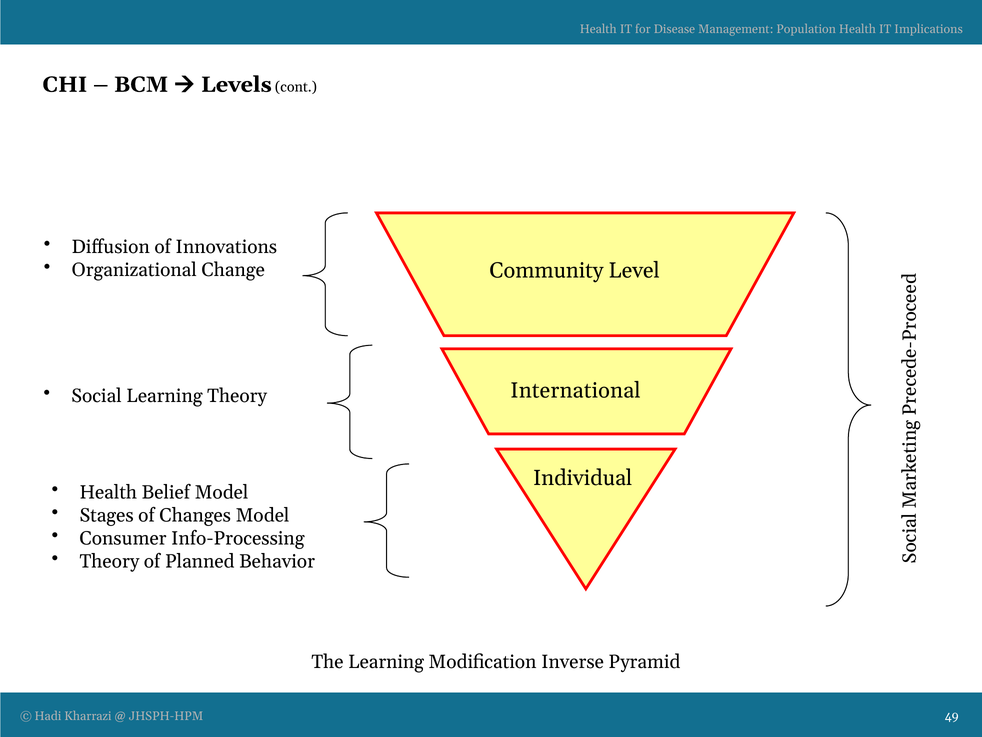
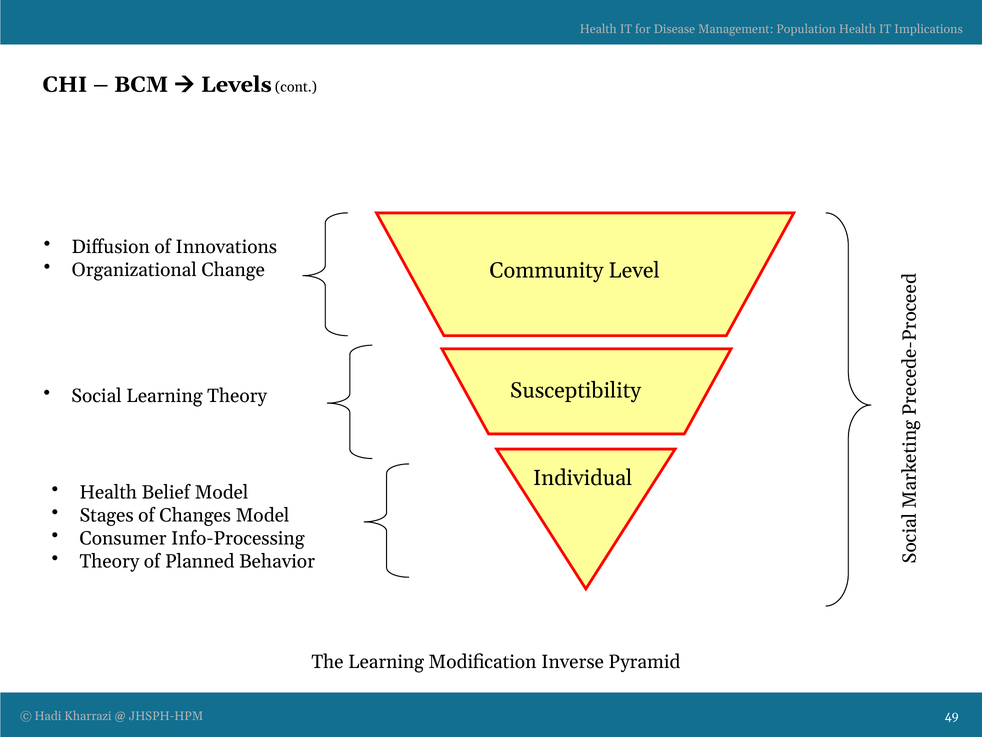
International: International -> Susceptibility
